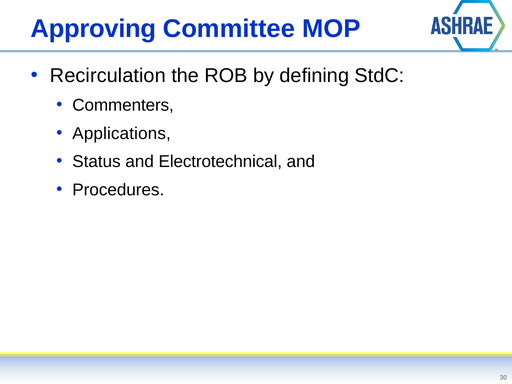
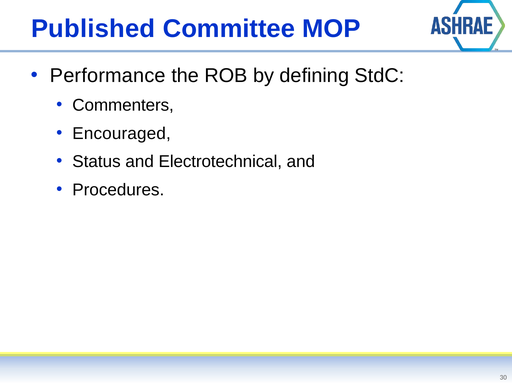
Approving: Approving -> Published
Recirculation: Recirculation -> Performance
Applications: Applications -> Encouraged
